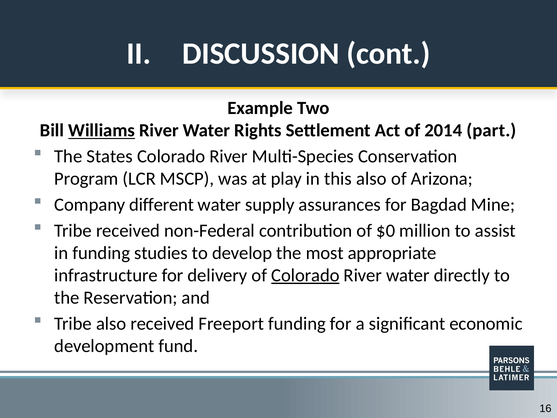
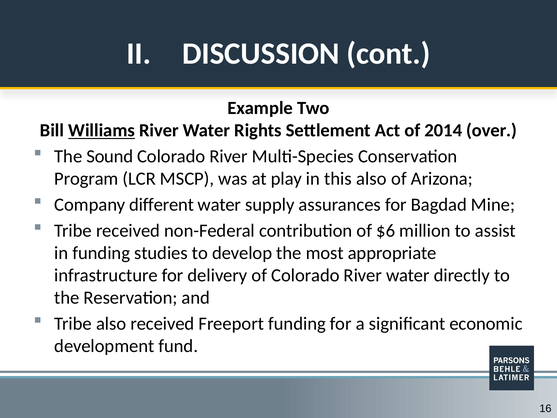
part: part -> over
States: States -> Sound
$0: $0 -> $6
Colorado at (305, 275) underline: present -> none
